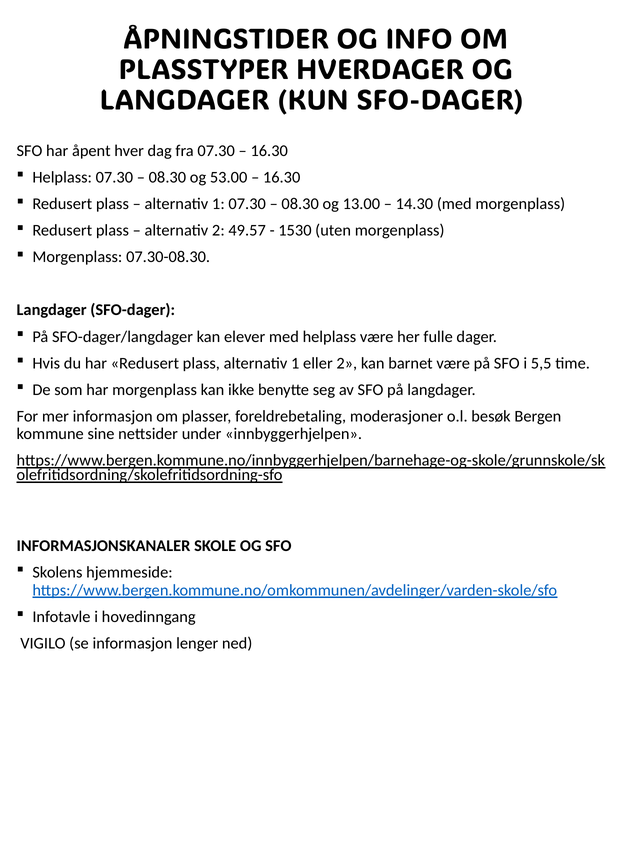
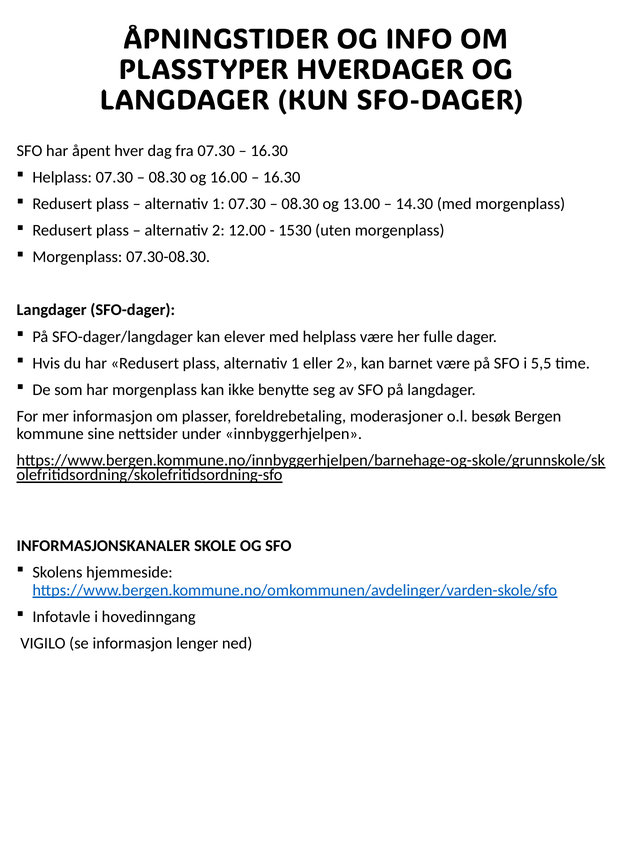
53.00: 53.00 -> 16.00
49.57: 49.57 -> 12.00
